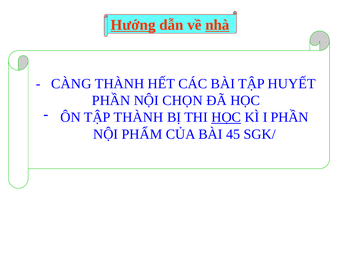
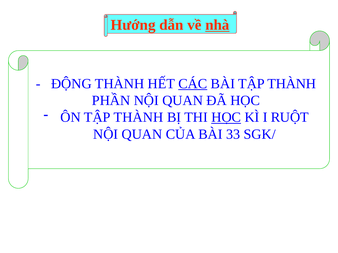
Hướng underline: present -> none
CÀNG: CÀNG -> ĐỘNG
CÁC underline: none -> present
BÀI TẬP HUYẾT: HUYẾT -> THÀNH
PHẦN NỘI CHỌN: CHỌN -> QUAN
I PHẦN: PHẦN -> RUỘT
PHẨM at (142, 134): PHẨM -> QUAN
45: 45 -> 33
